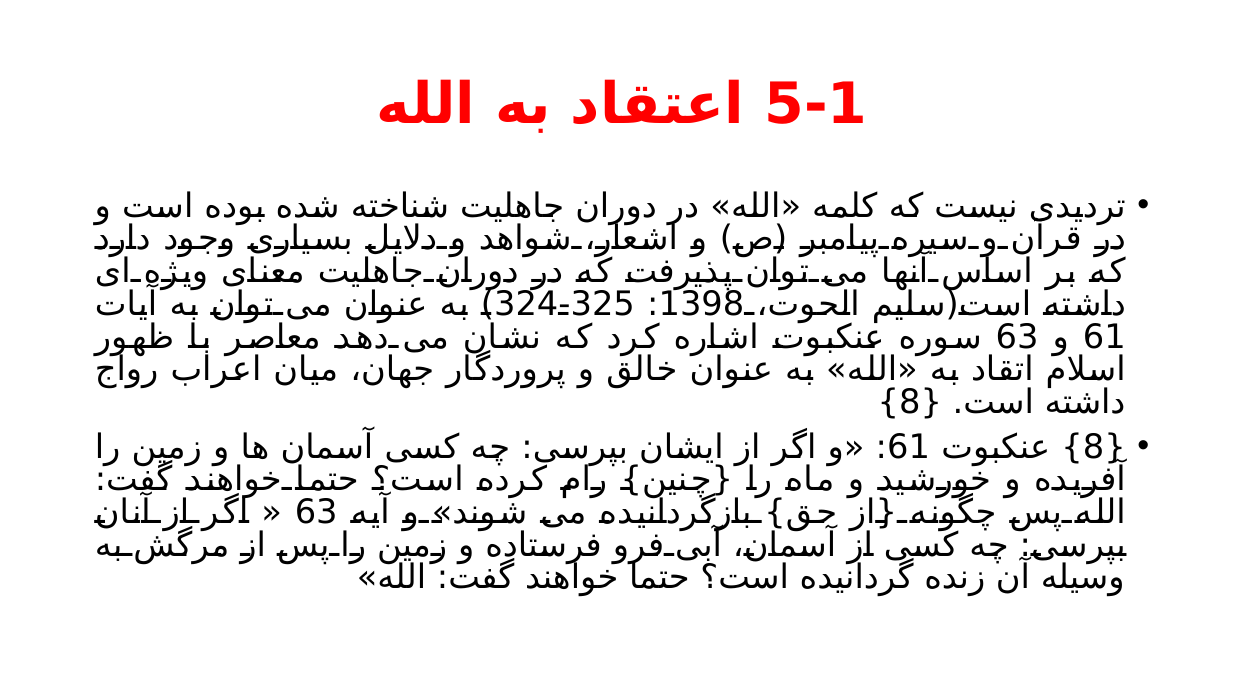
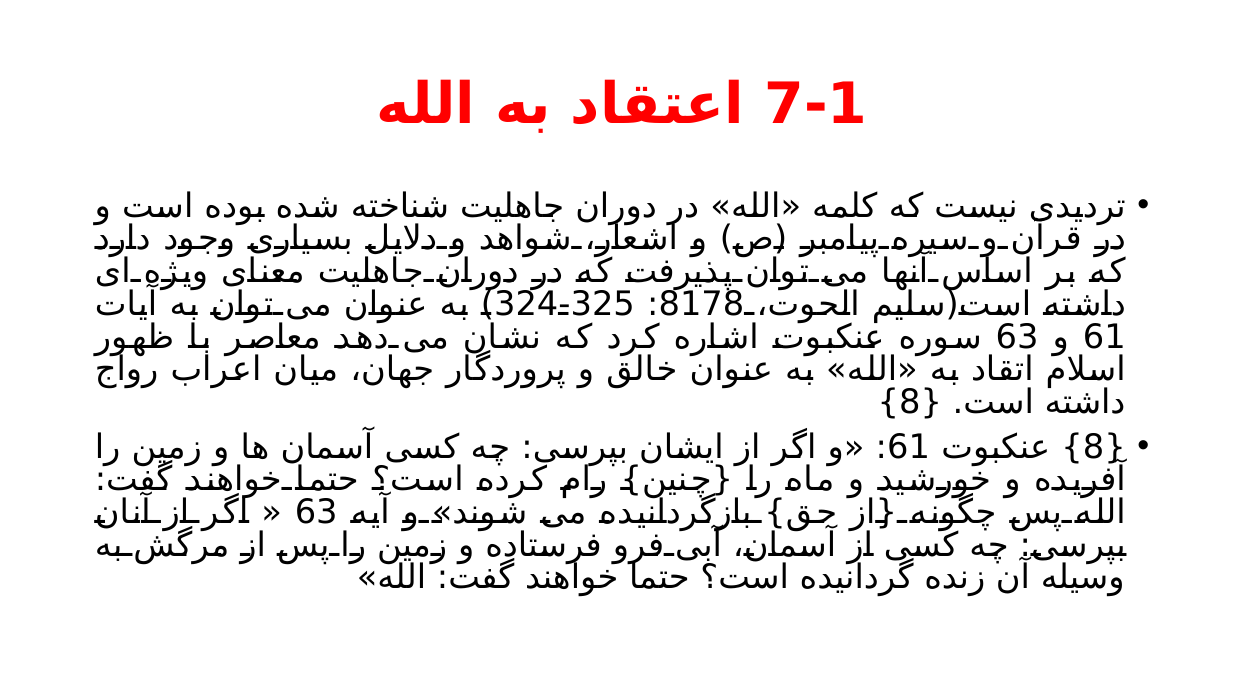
5-1: 5-1 -> 7-1
1398: 1398 -> 8178
